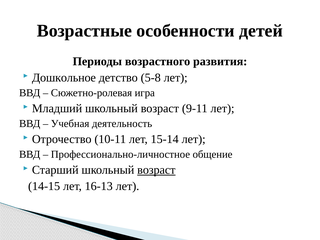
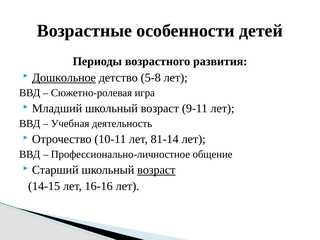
Дошкольное underline: none -> present
15-14: 15-14 -> 81-14
16-13: 16-13 -> 16-16
